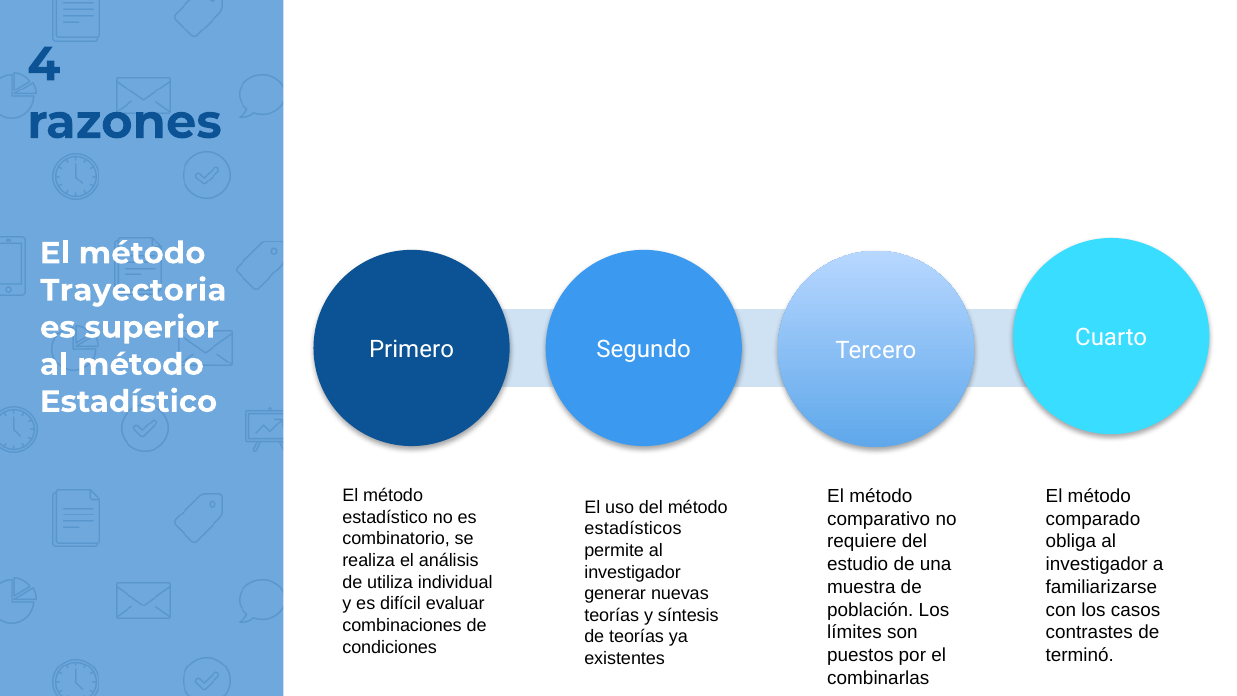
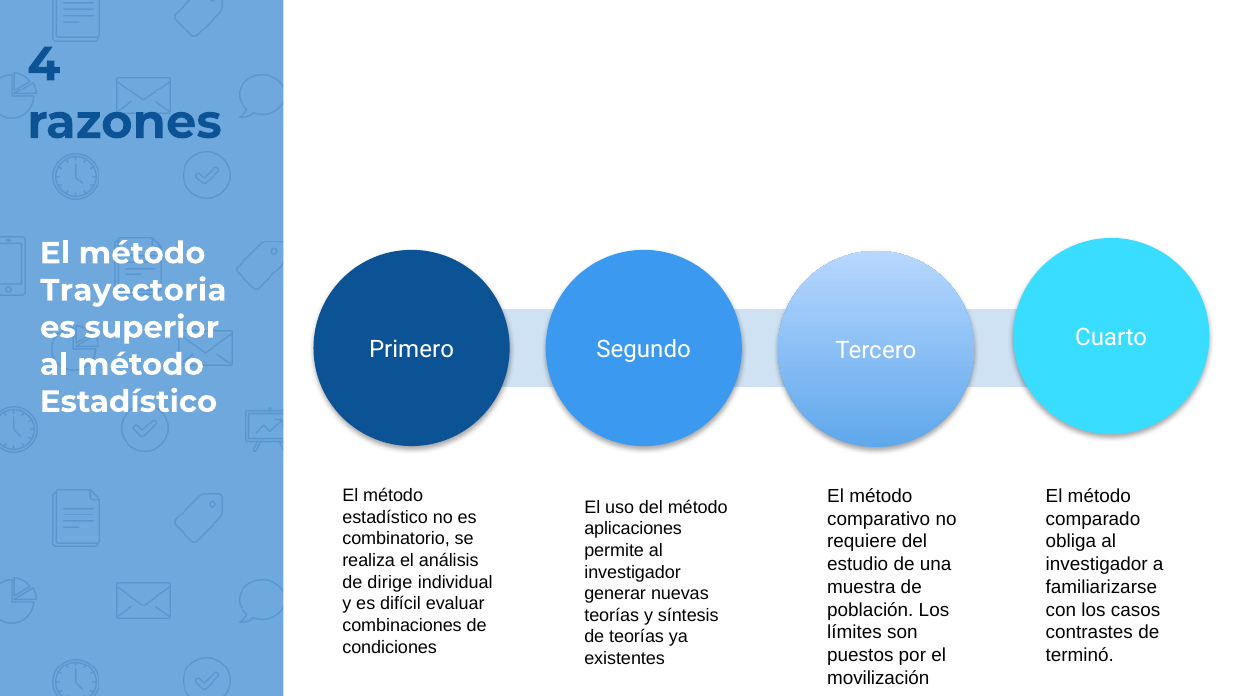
estadísticos: estadísticos -> aplicaciones
utiliza: utiliza -> dirige
combinarlas: combinarlas -> movilización
